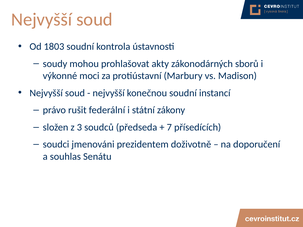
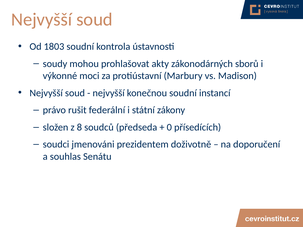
3: 3 -> 8
7: 7 -> 0
